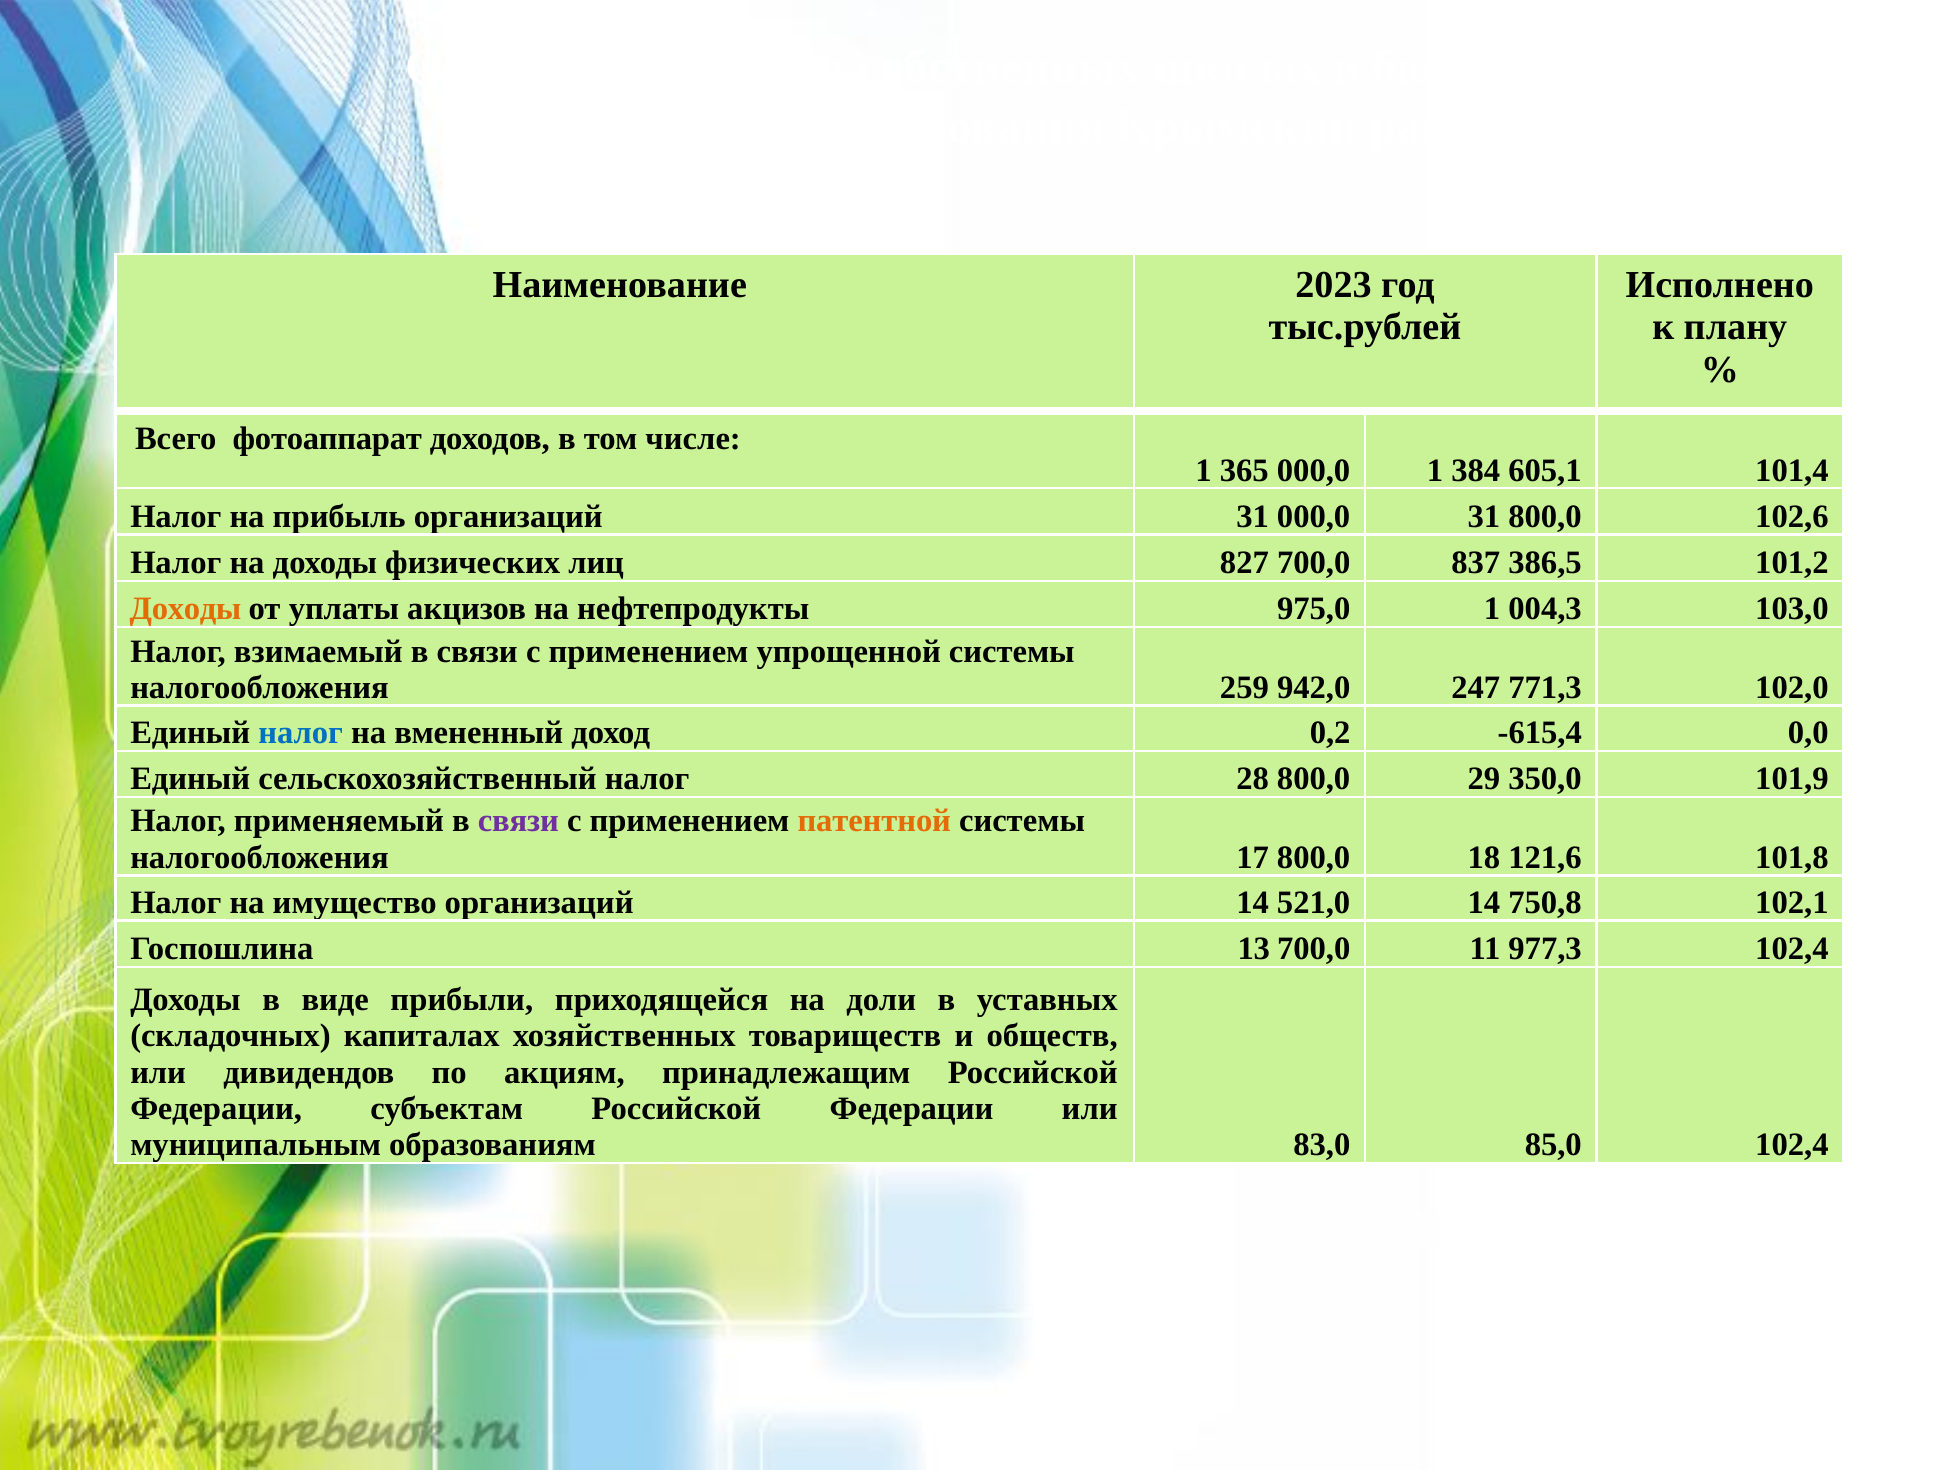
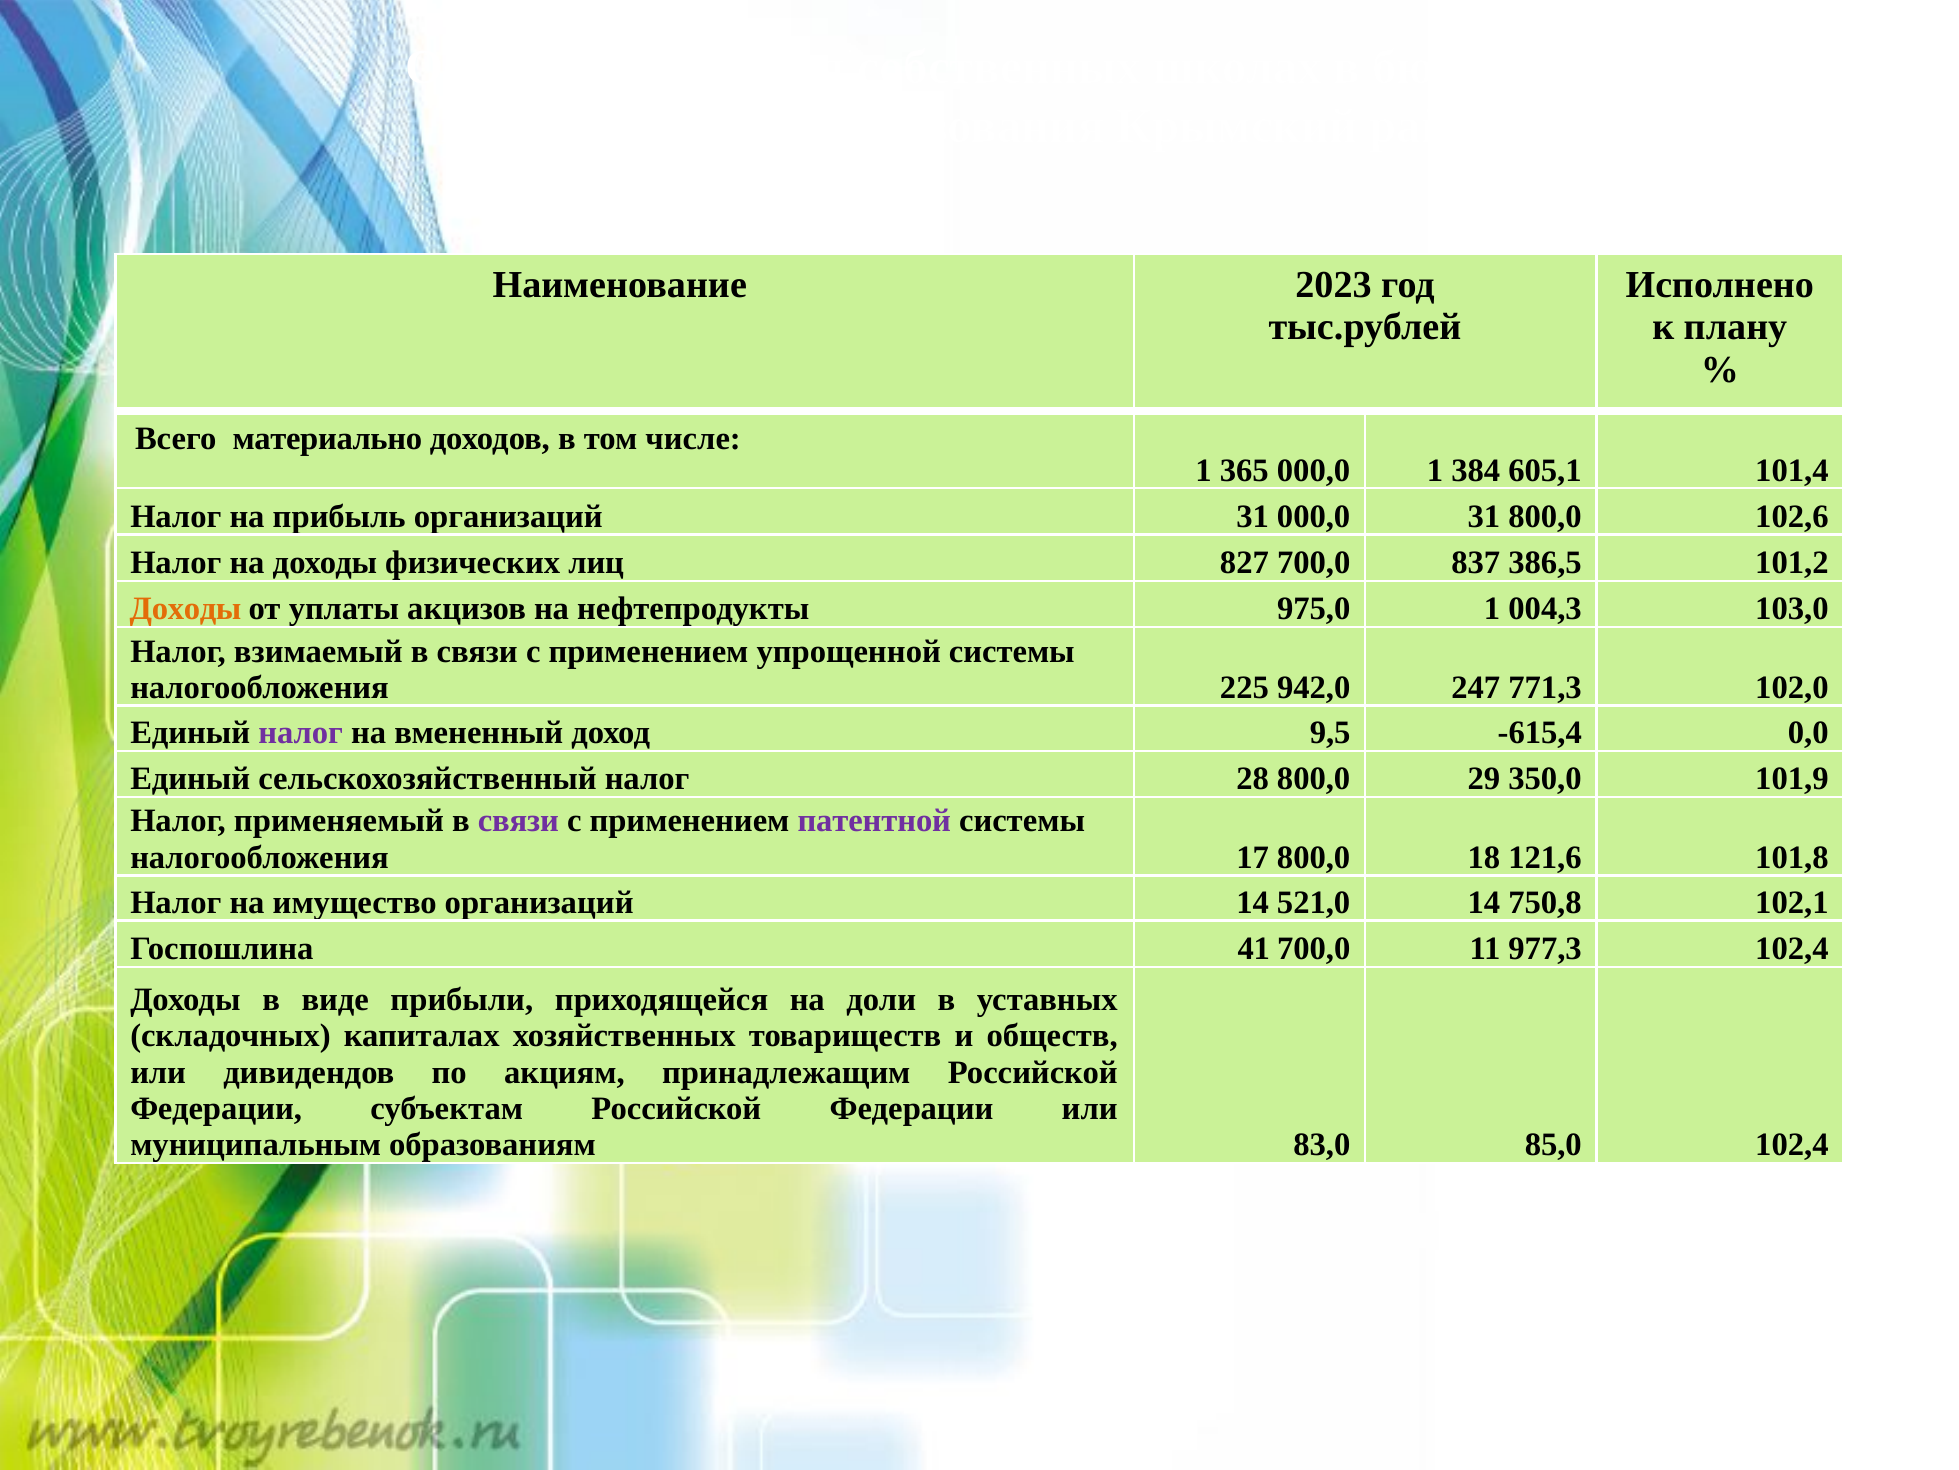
фотоаппарат: фотоаппарат -> материально
259: 259 -> 225
налог at (301, 732) colour: blue -> purple
0,2: 0,2 -> 9,5
патентной colour: orange -> purple
13: 13 -> 41
